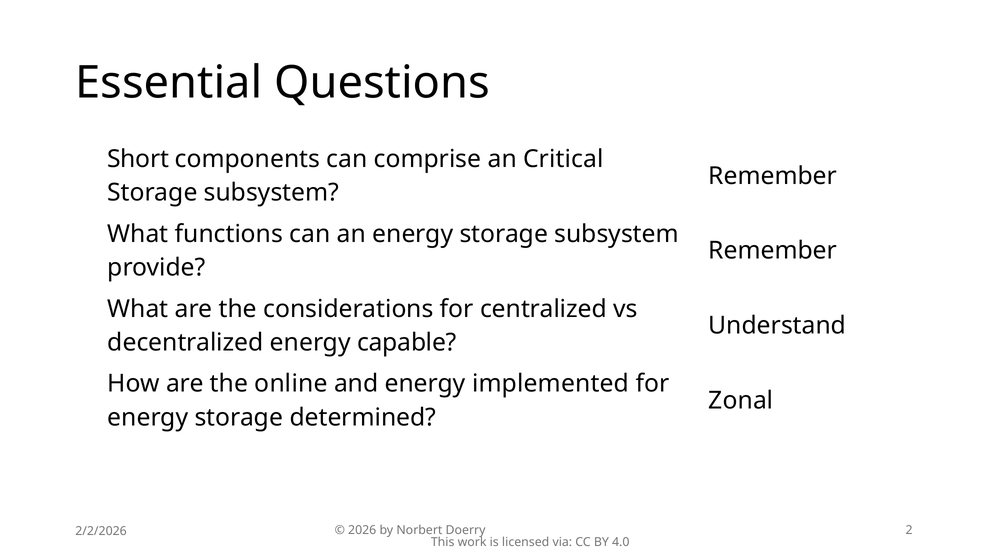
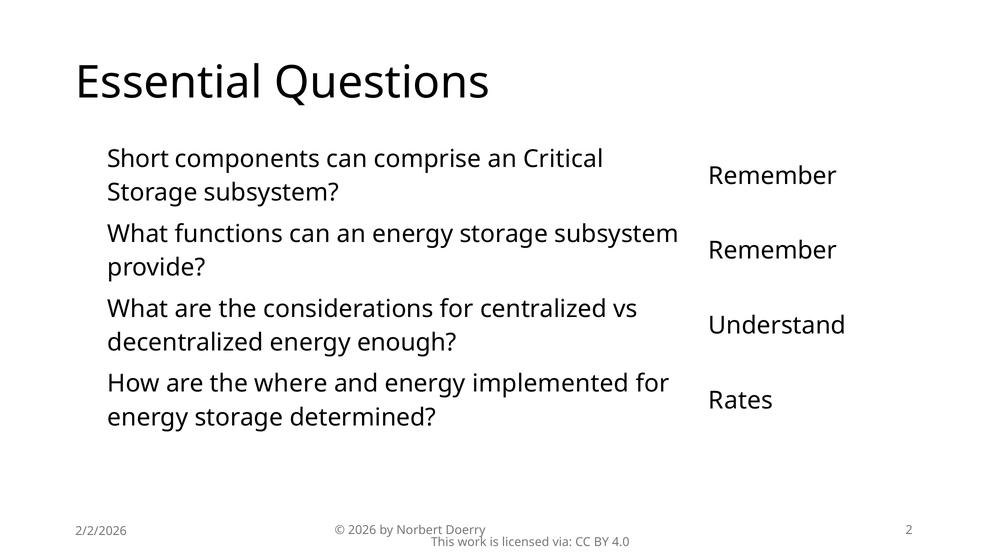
capable: capable -> enough
online: online -> where
Zonal: Zonal -> Rates
